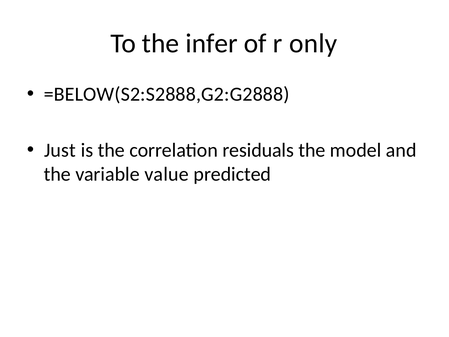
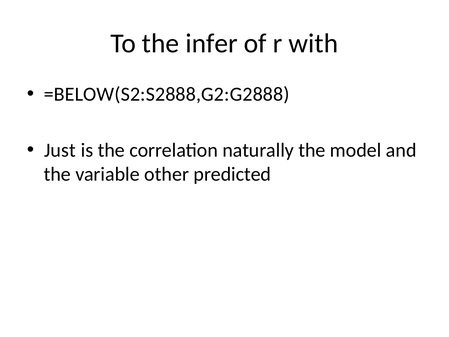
only: only -> with
residuals: residuals -> naturally
value: value -> other
